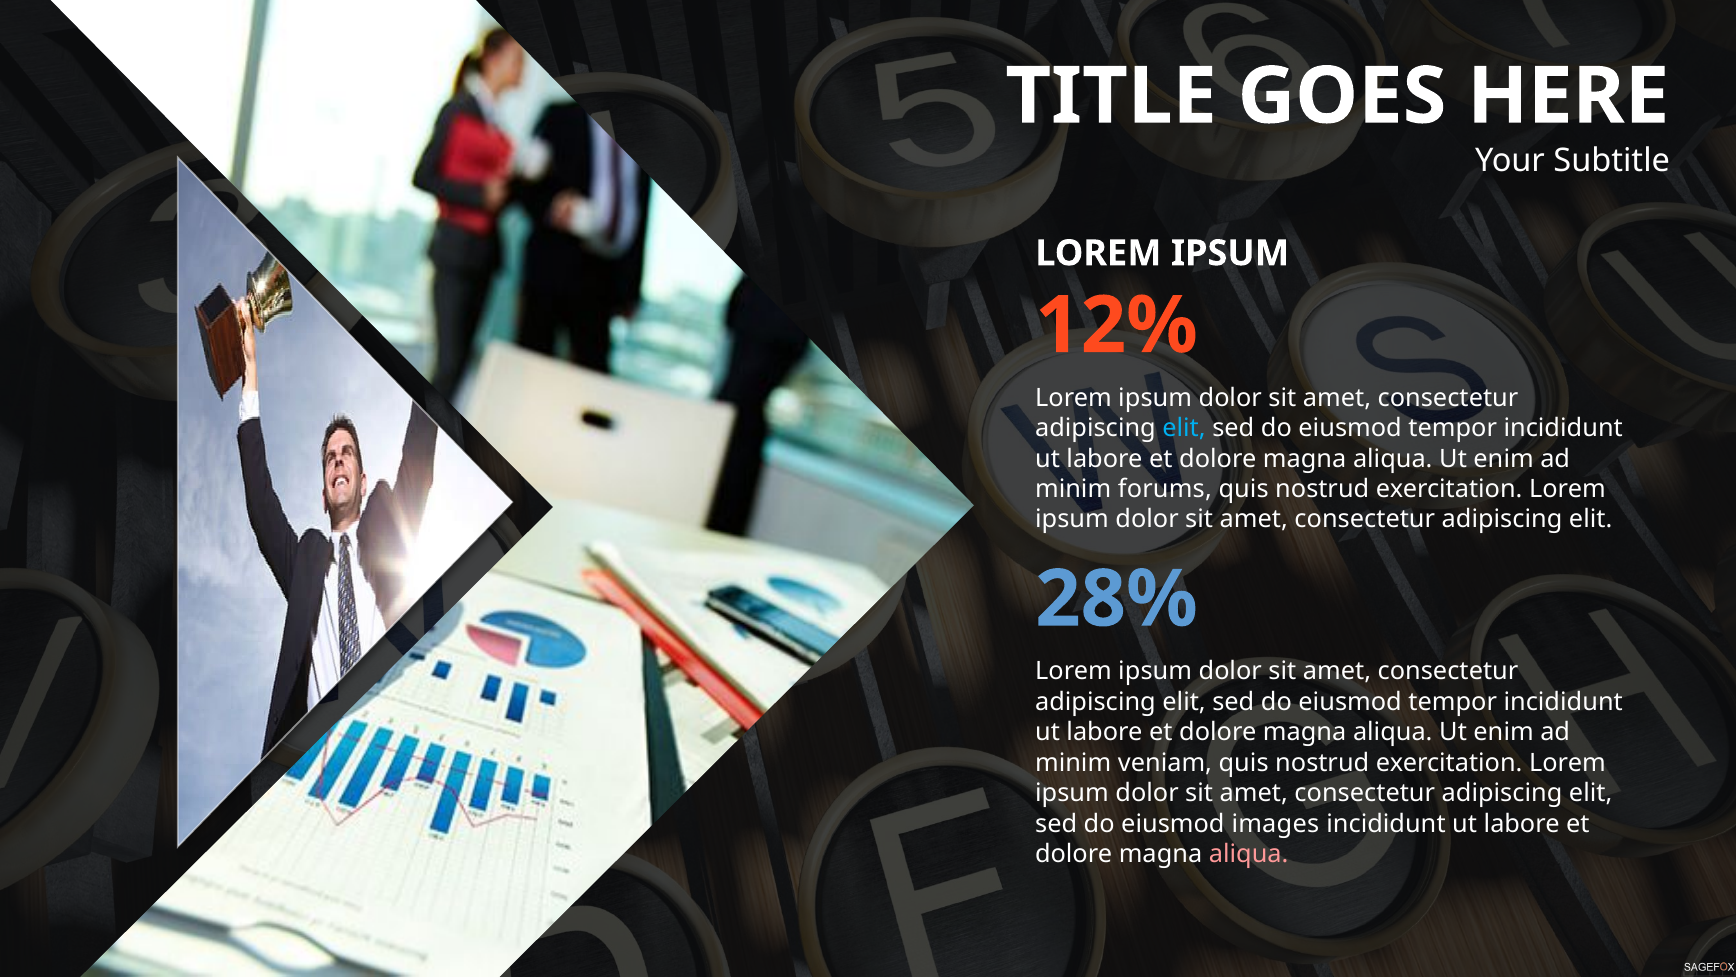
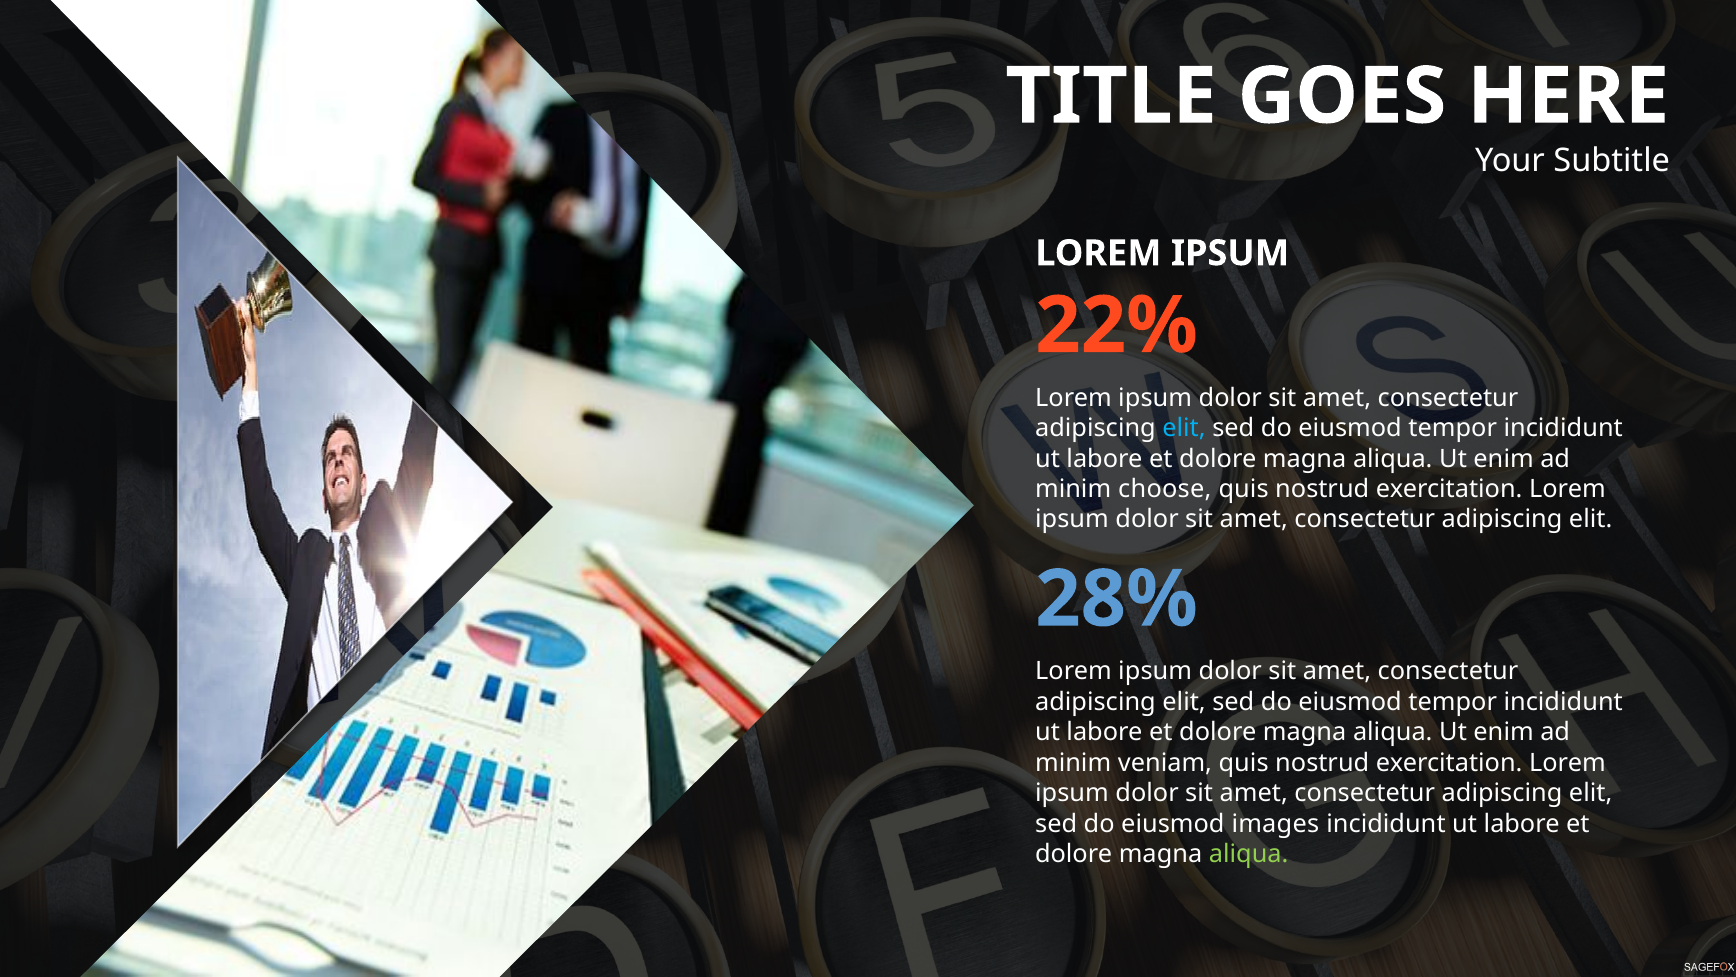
12%: 12% -> 22%
forums: forums -> choose
aliqua at (1249, 854) colour: pink -> light green
